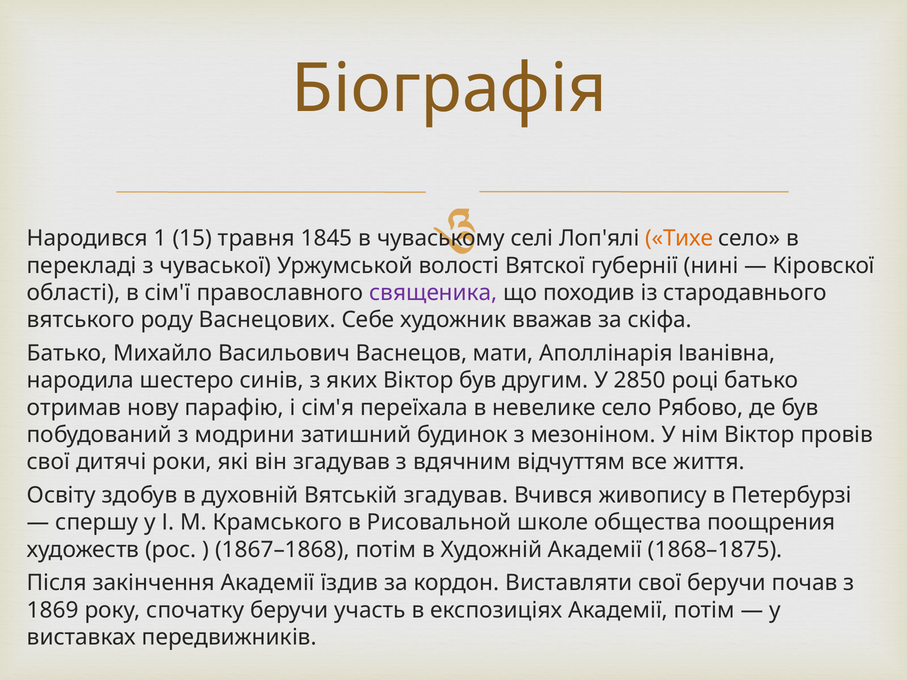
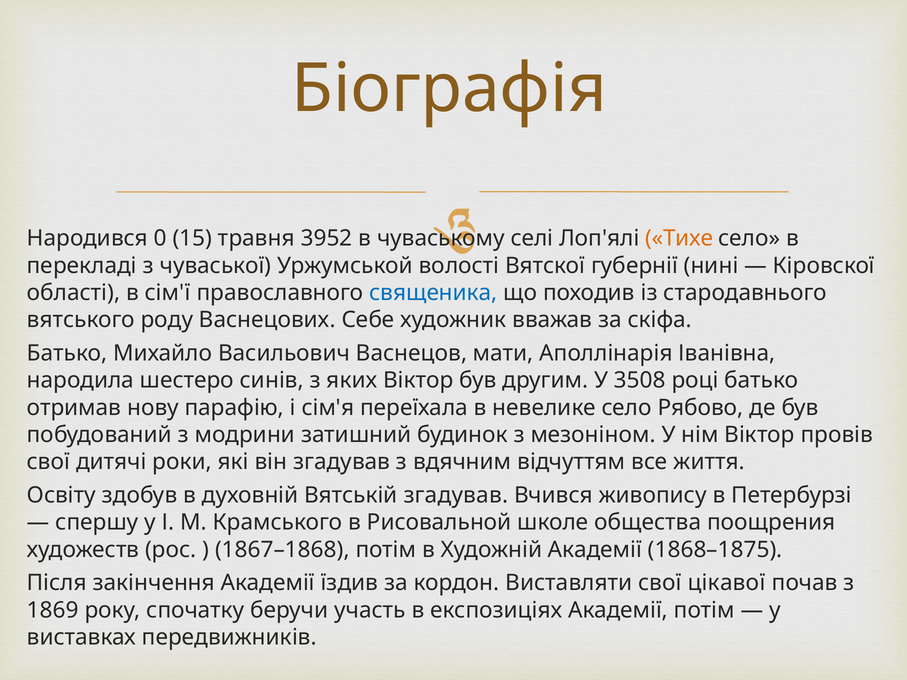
1: 1 -> 0
1845: 1845 -> 3952
священика colour: purple -> blue
2850: 2850 -> 3508
свої беручи: беручи -> цікавої
